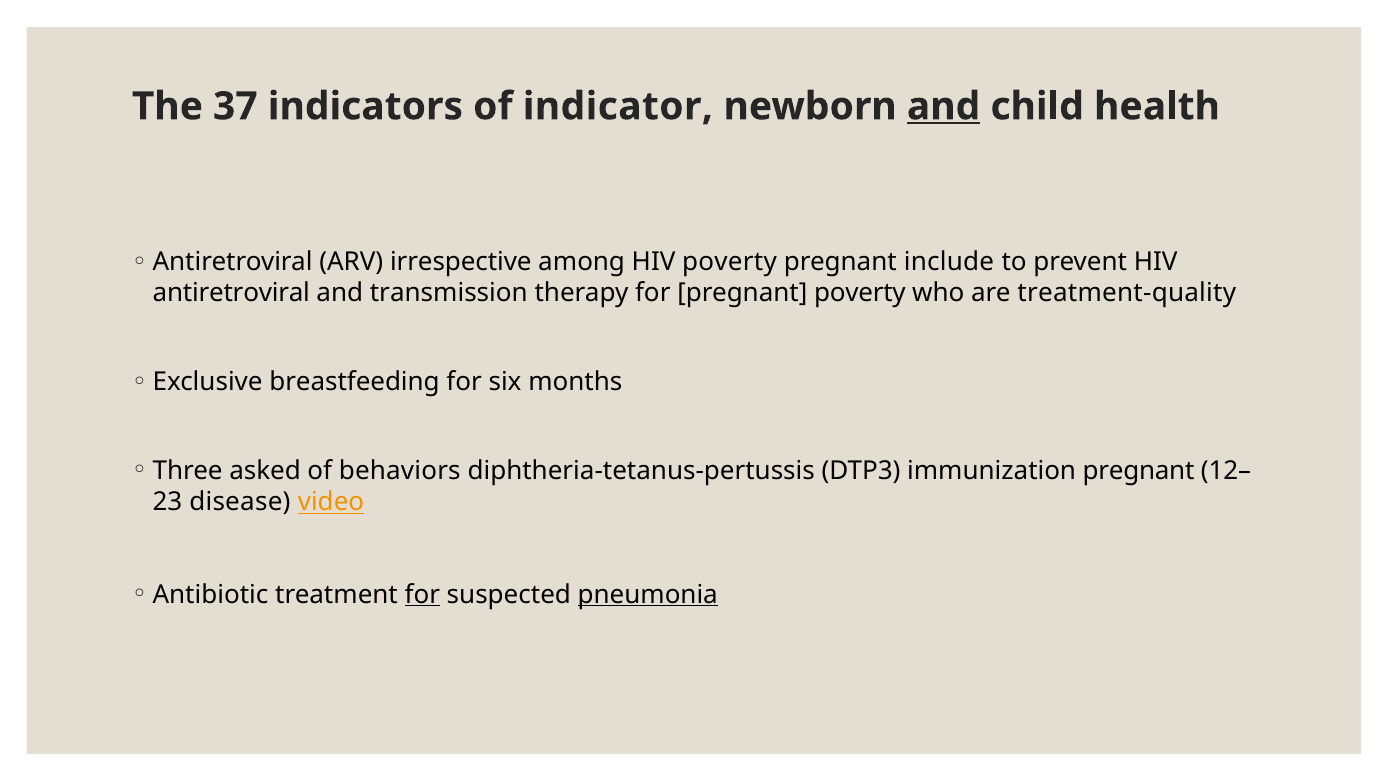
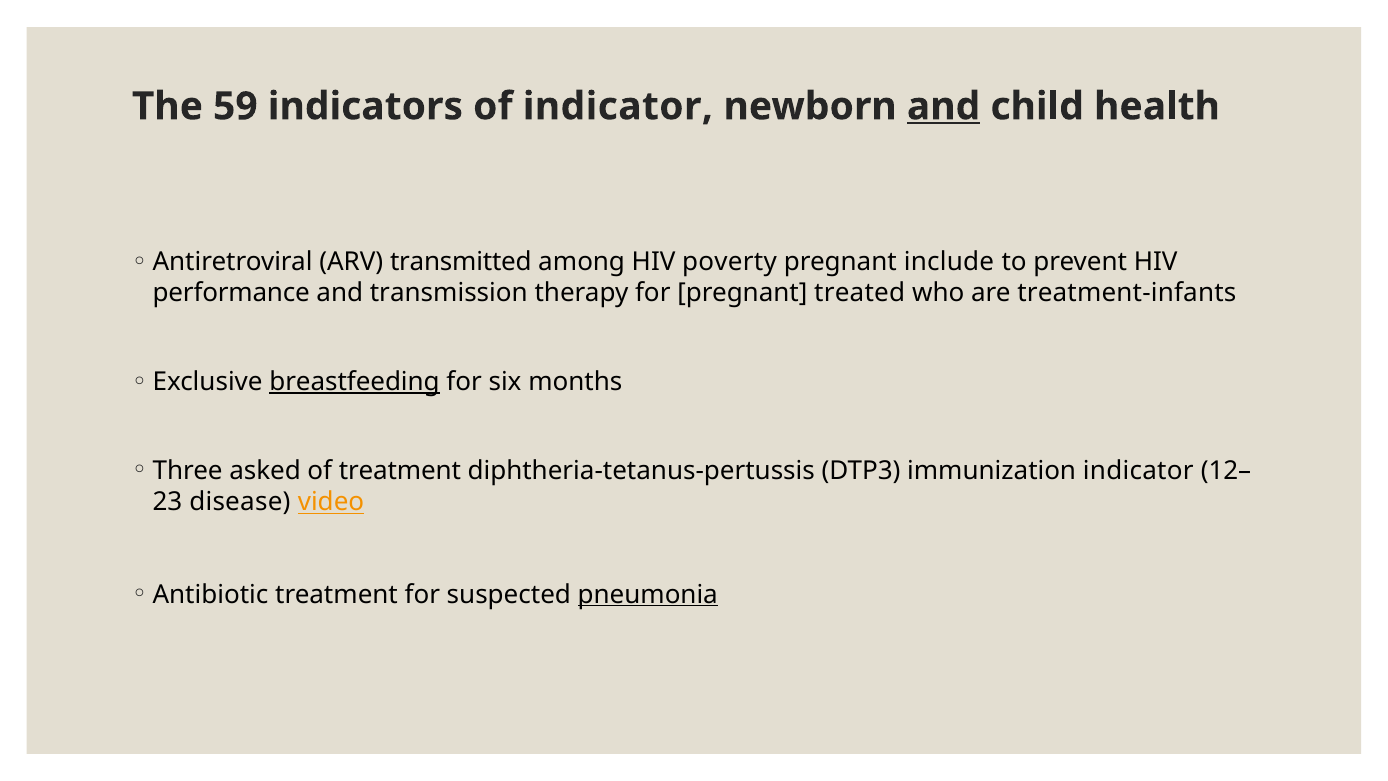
37: 37 -> 59
irrespective: irrespective -> transmitted
antiretroviral at (231, 293): antiretroviral -> performance
pregnant poverty: poverty -> treated
treatment-quality: treatment-quality -> treatment-infants
breastfeeding underline: none -> present
of behaviors: behaviors -> treatment
immunization pregnant: pregnant -> indicator
for at (422, 594) underline: present -> none
